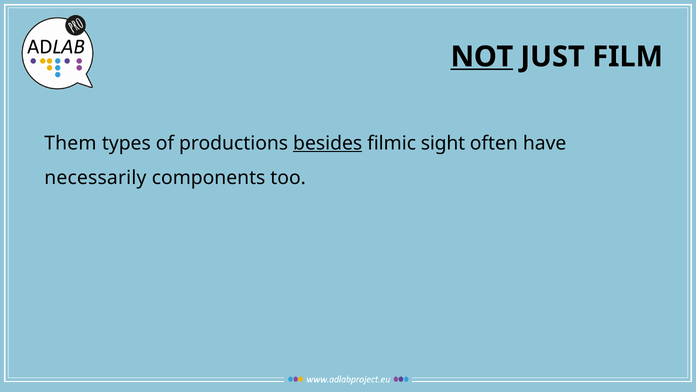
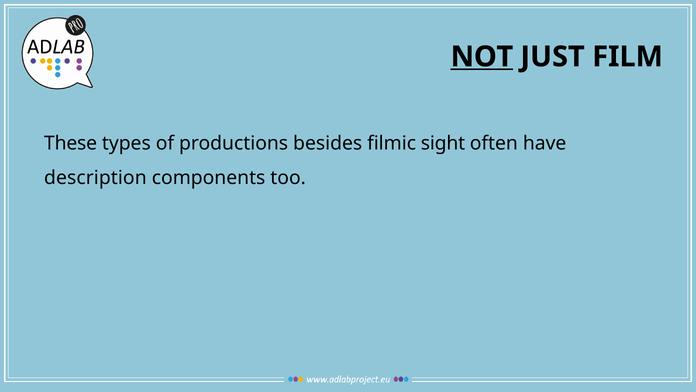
Them: Them -> These
besides underline: present -> none
necessarily: necessarily -> description
